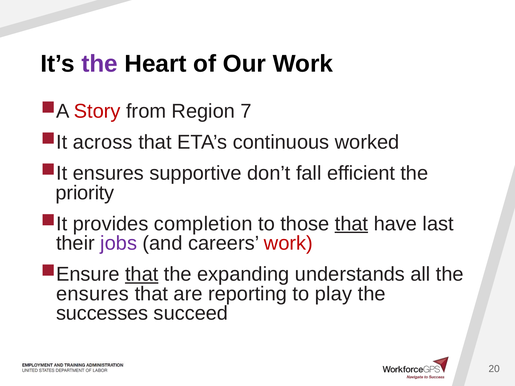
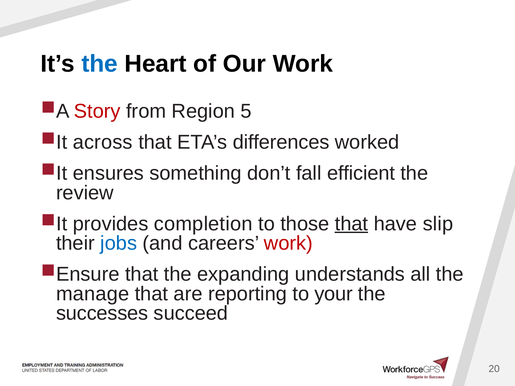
the at (100, 64) colour: purple -> blue
7: 7 -> 5
continuous: continuous -> differences
supportive: supportive -> something
priority: priority -> review
last: last -> slip
jobs colour: purple -> blue
that at (142, 274) underline: present -> none
ensures at (93, 294): ensures -> manage
play: play -> your
